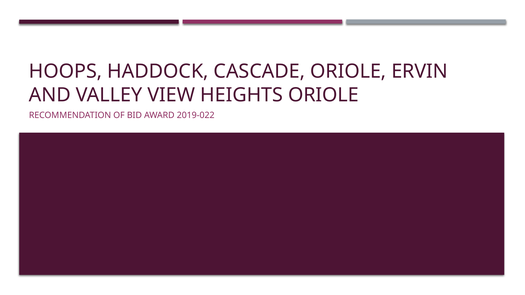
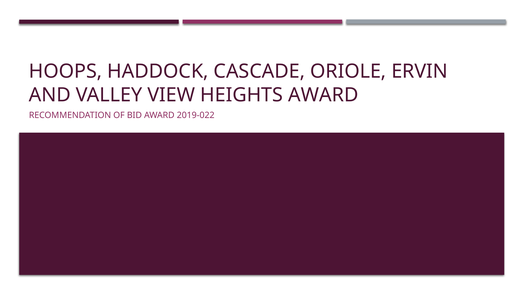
HEIGHTS ORIOLE: ORIOLE -> AWARD
